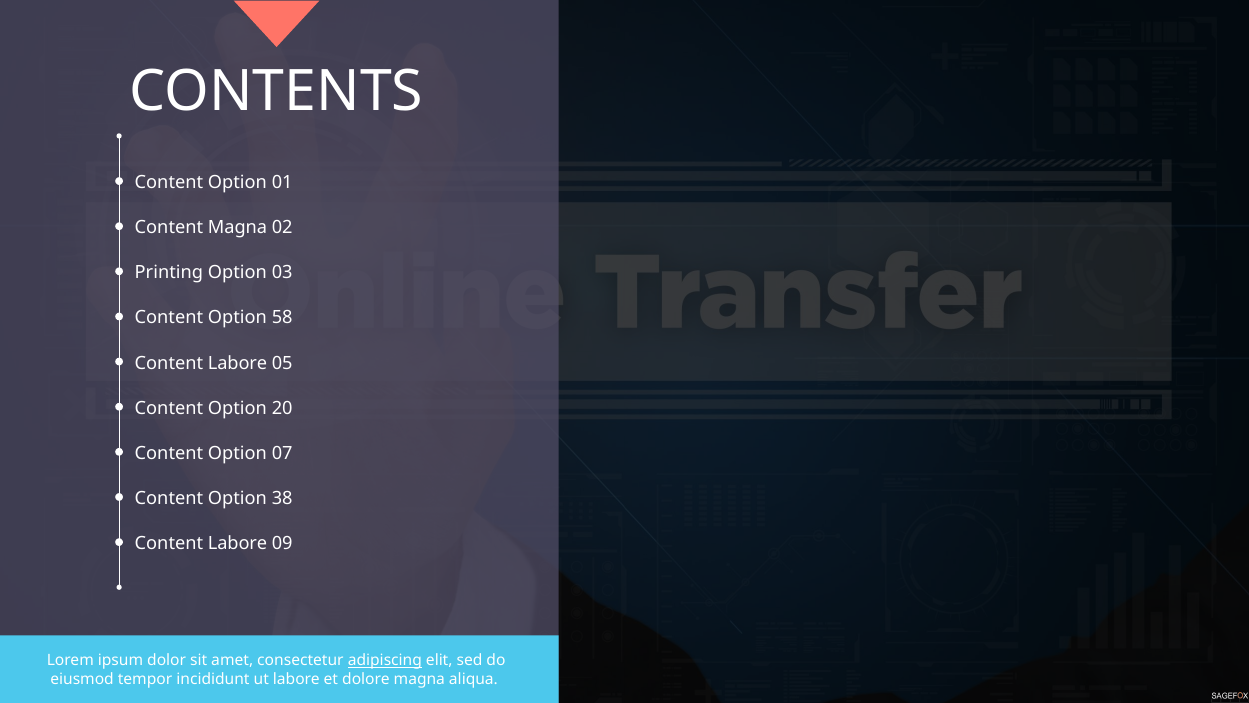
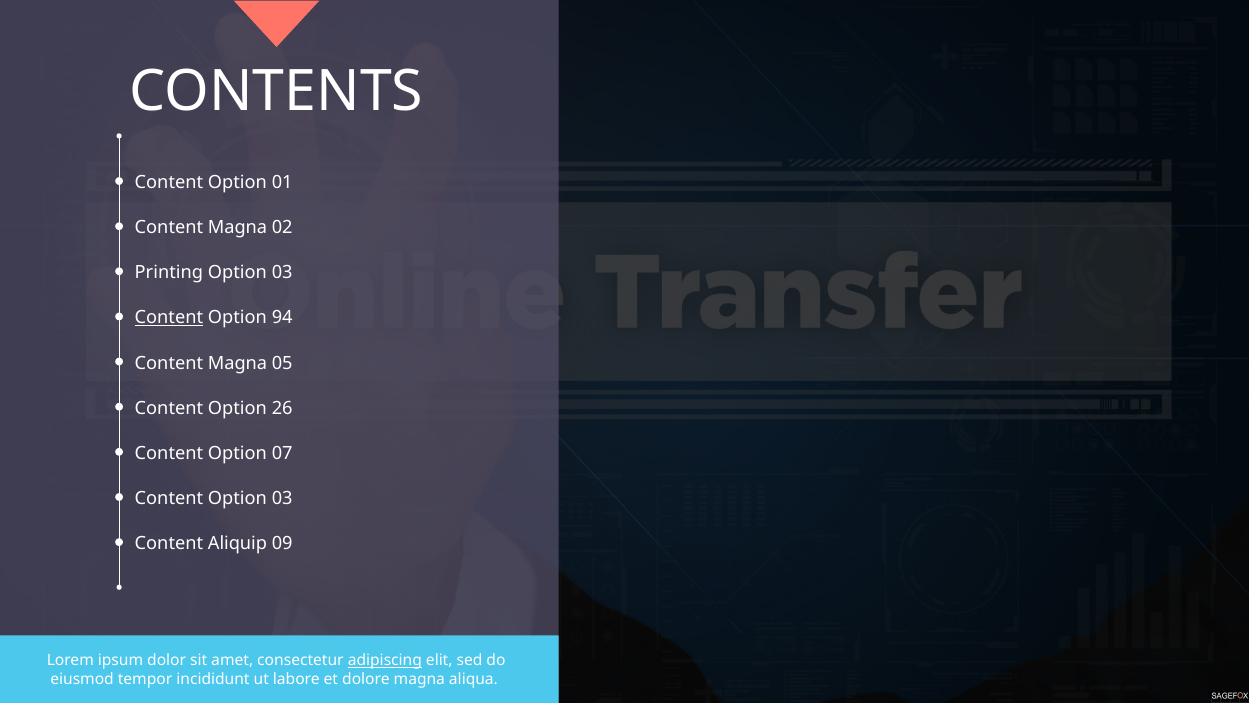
Content at (169, 318) underline: none -> present
58: 58 -> 94
Labore at (238, 363): Labore -> Magna
20: 20 -> 26
Content Option 38: 38 -> 03
Labore at (238, 543): Labore -> Aliquip
